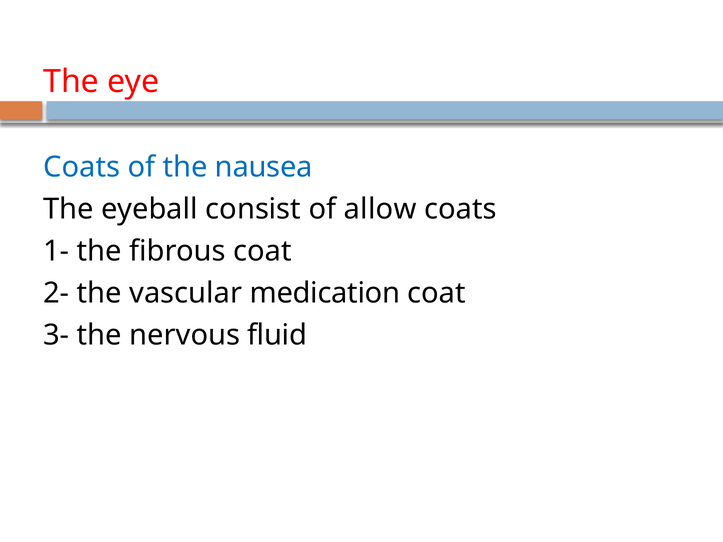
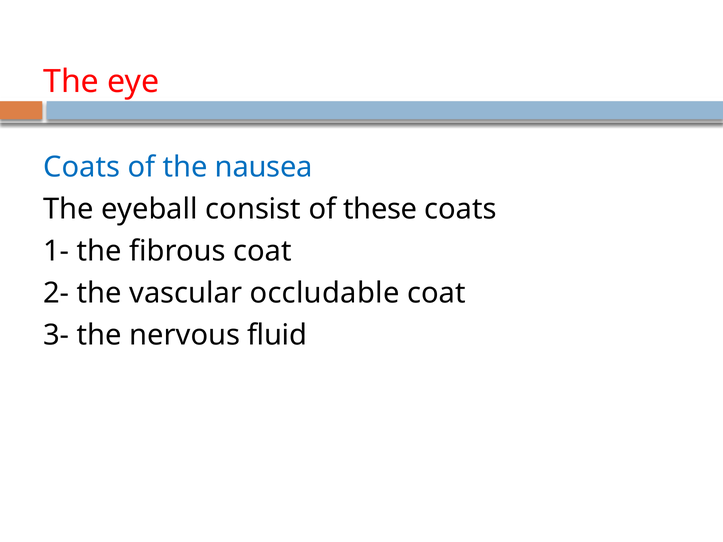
allow: allow -> these
medication: medication -> occludable
